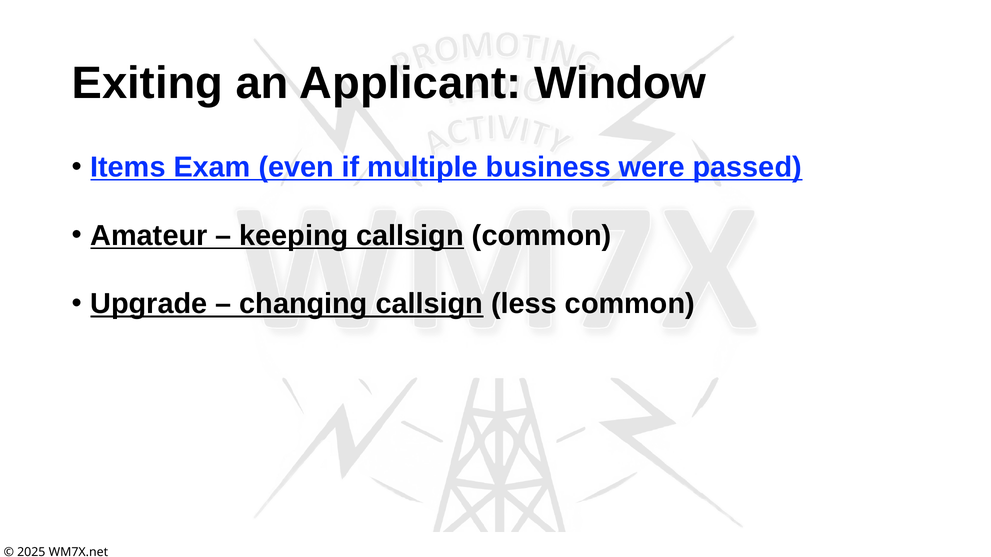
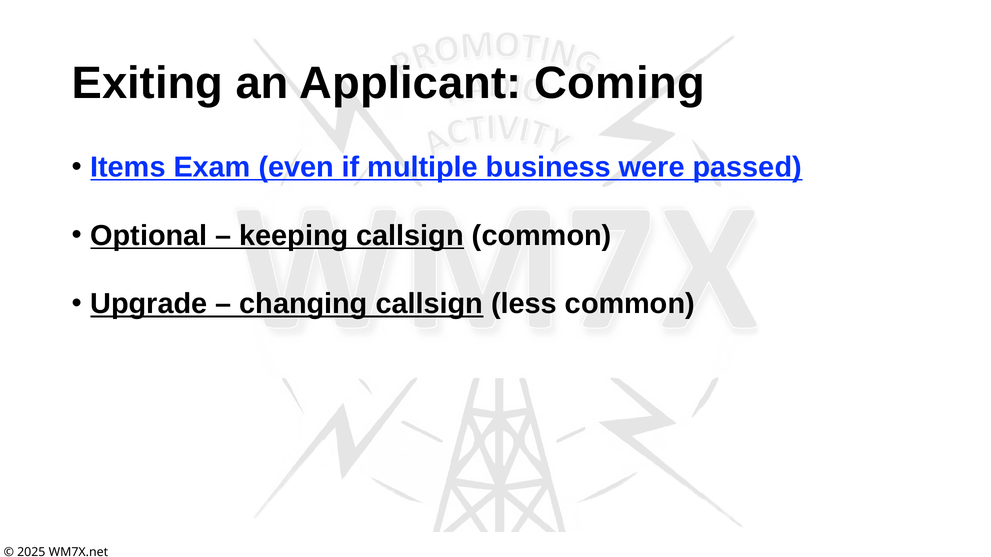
Window: Window -> Coming
Amateur: Amateur -> Optional
